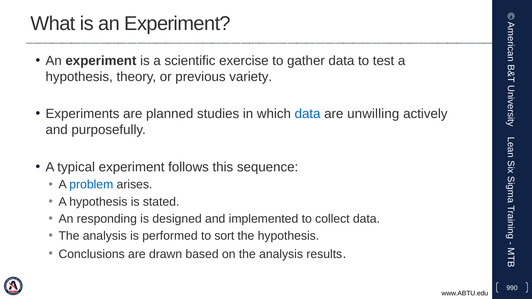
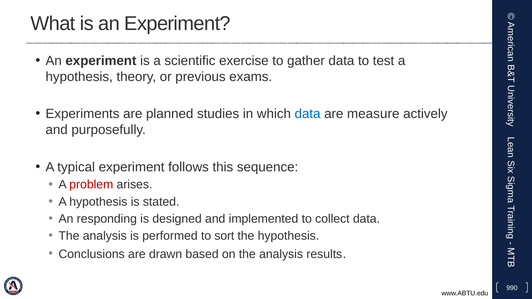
variety: variety -> exams
unwilling: unwilling -> measure
problem colour: blue -> red
